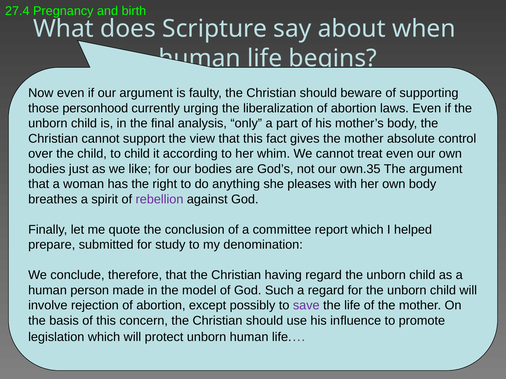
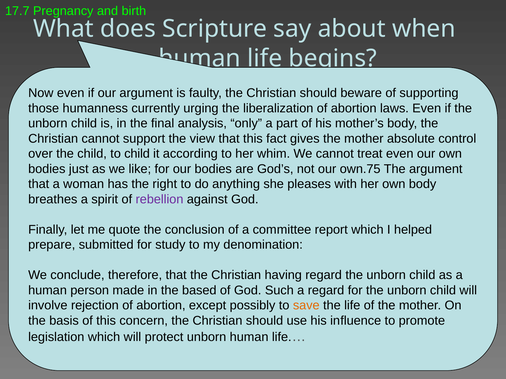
27.4: 27.4 -> 17.7
personhood: personhood -> humanness
own.35: own.35 -> own.75
model: model -> based
save colour: purple -> orange
